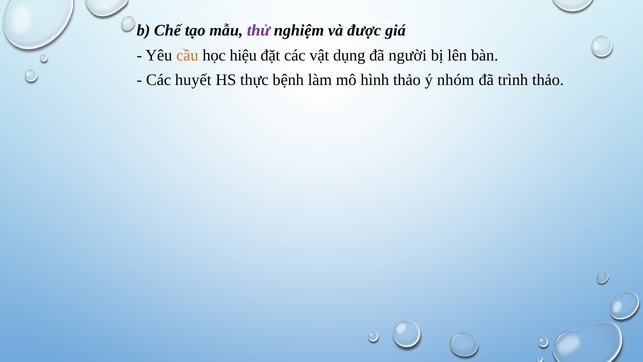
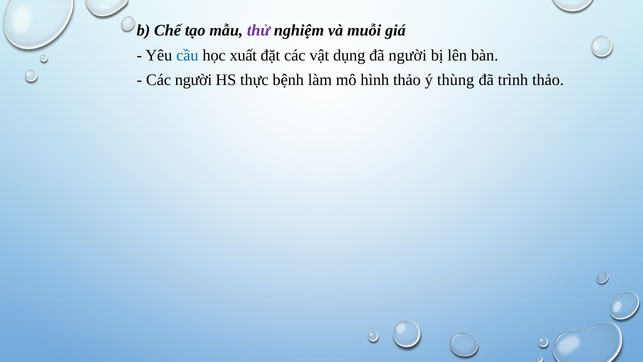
được: được -> muỗi
cầu colour: orange -> blue
hiệu: hiệu -> xuất
Các huyết: huyết -> người
nhóm: nhóm -> thùng
